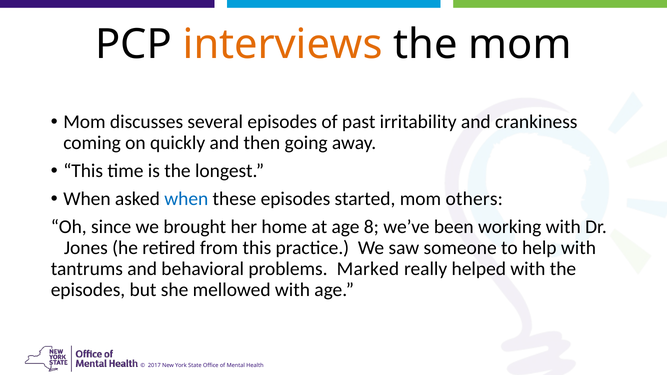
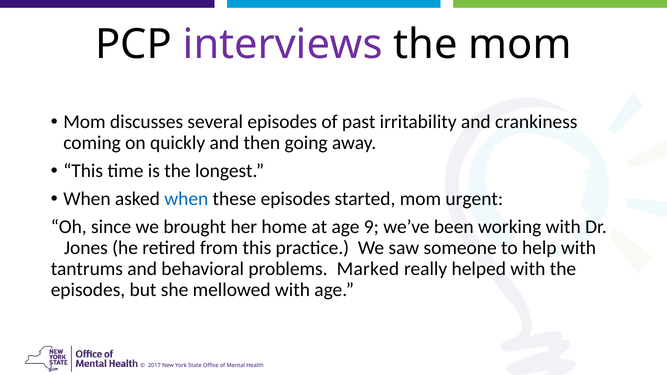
interviews colour: orange -> purple
others: others -> urgent
8: 8 -> 9
